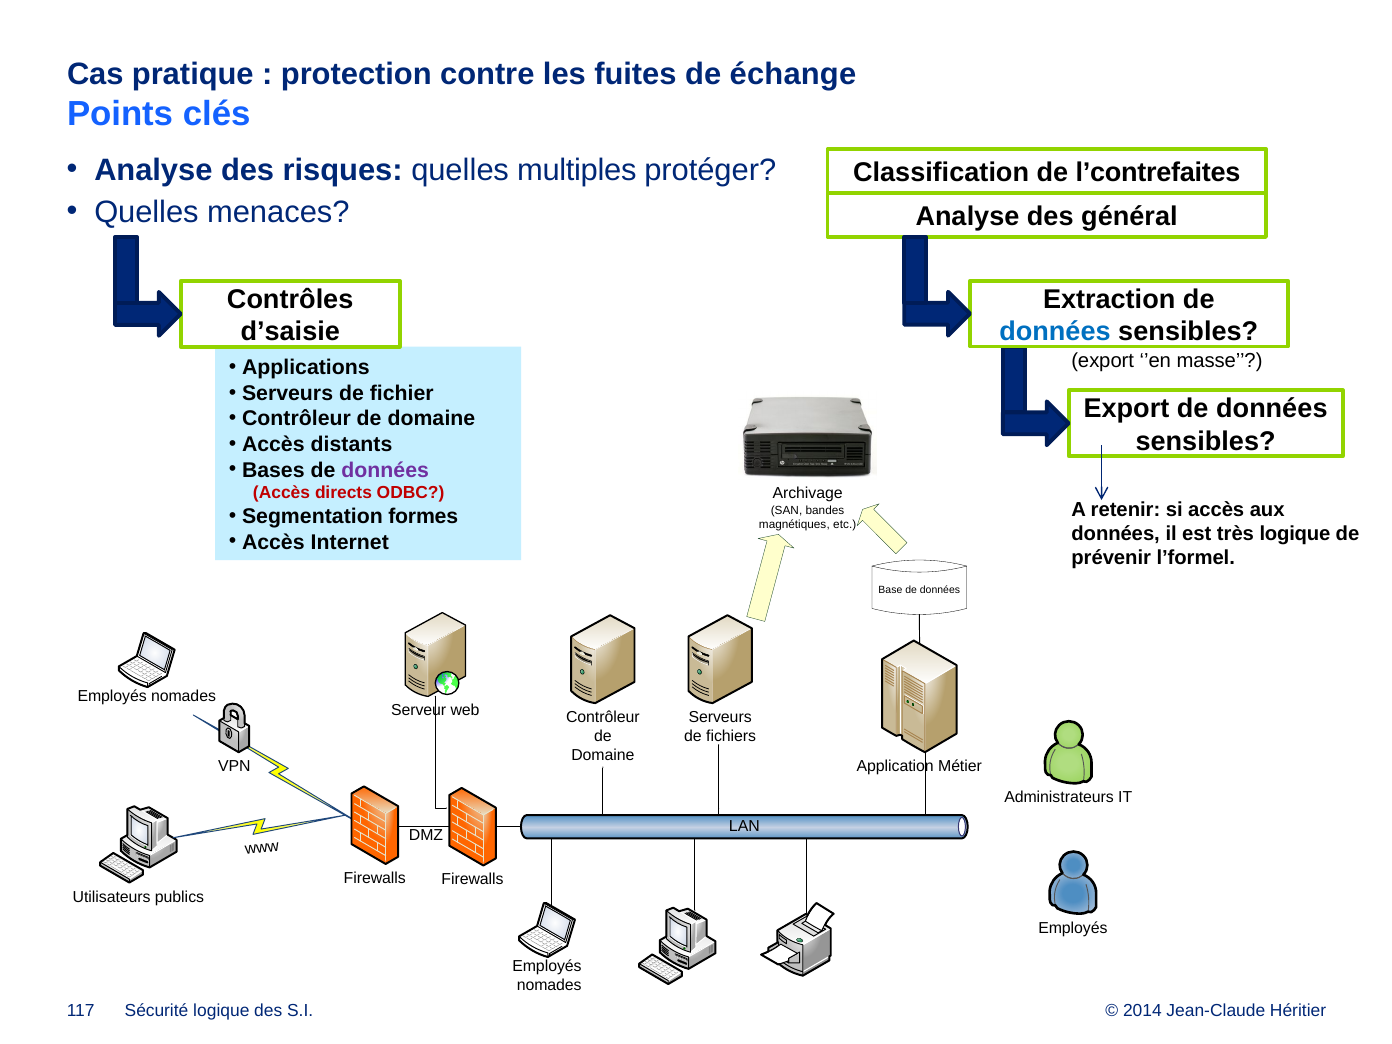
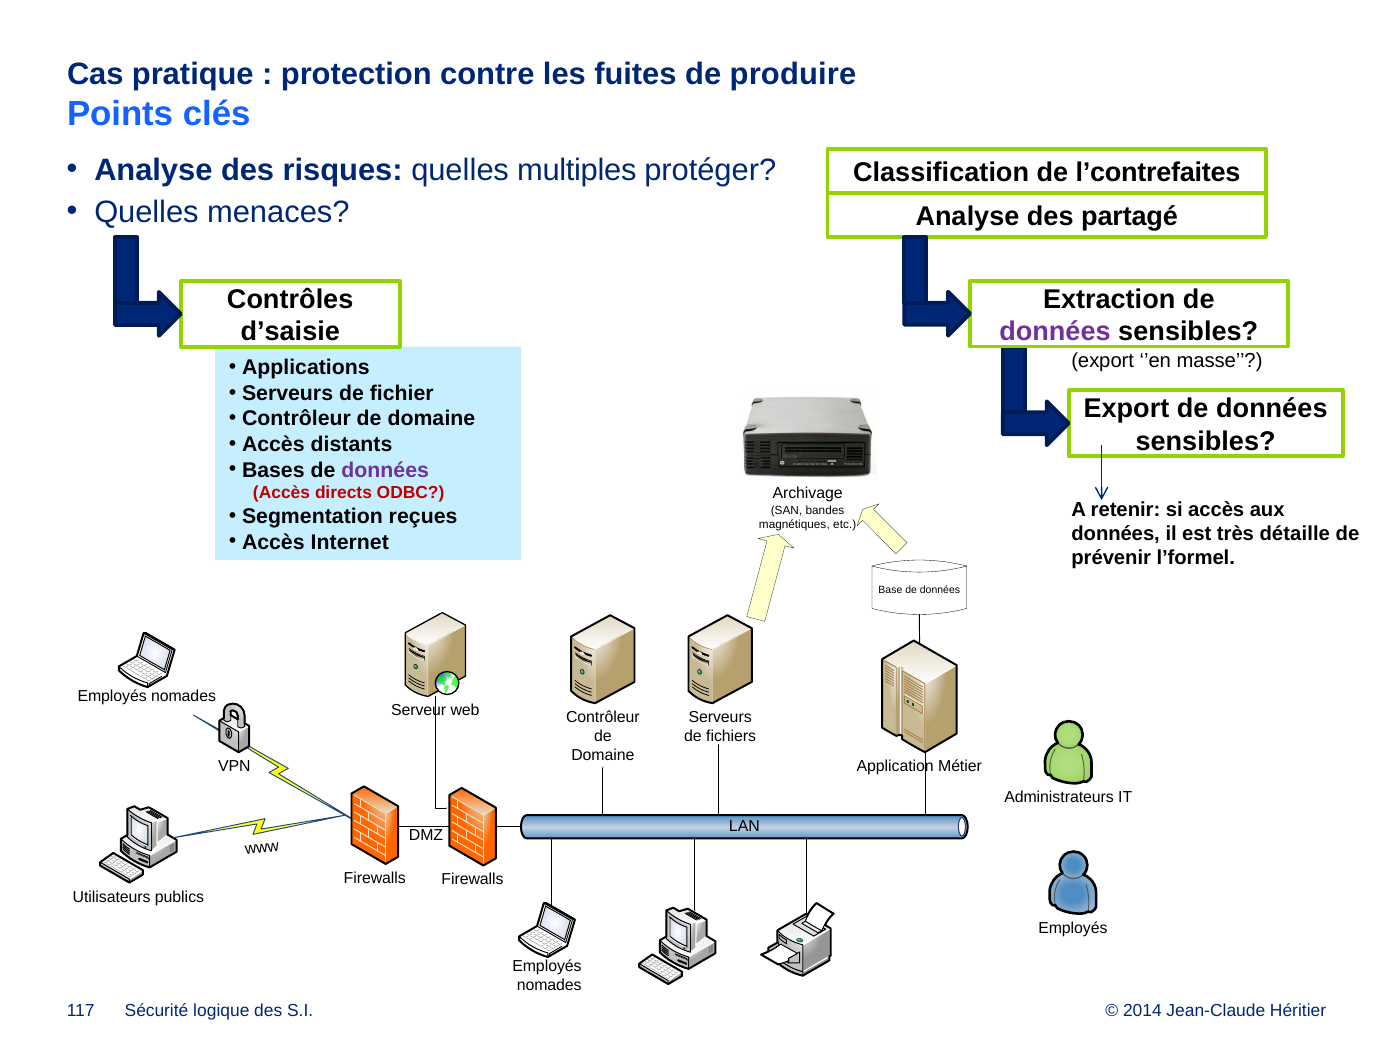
échange: échange -> produire
général: général -> partagé
données at (1055, 332) colour: blue -> purple
formes: formes -> reçues
très logique: logique -> détaille
